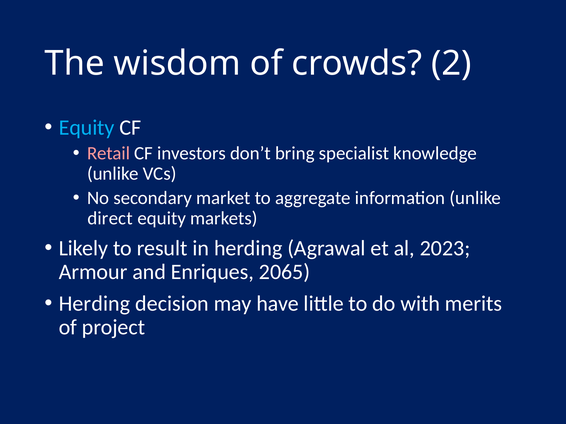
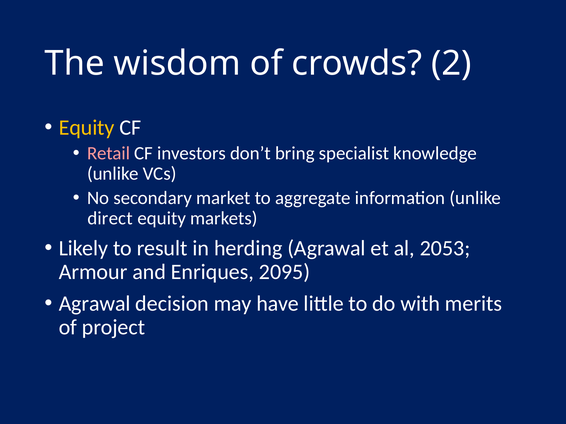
Equity at (87, 128) colour: light blue -> yellow
2023: 2023 -> 2053
2065: 2065 -> 2095
Herding at (94, 304): Herding -> Agrawal
